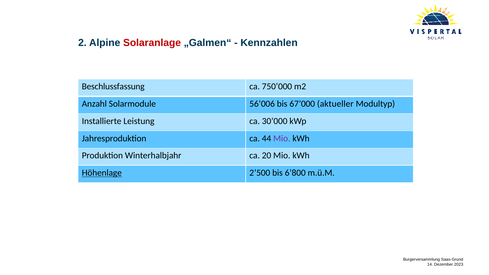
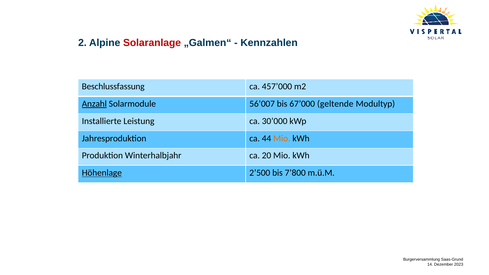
750’000: 750’000 -> 457’000
Anzahl underline: none -> present
56’006: 56’006 -> 56’007
aktueller: aktueller -> geltende
Mio at (282, 138) colour: purple -> orange
6’800: 6’800 -> 7’800
